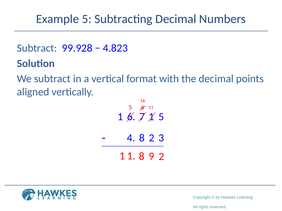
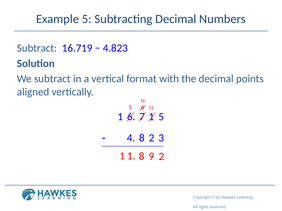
99.928: 99.928 -> 16.719
